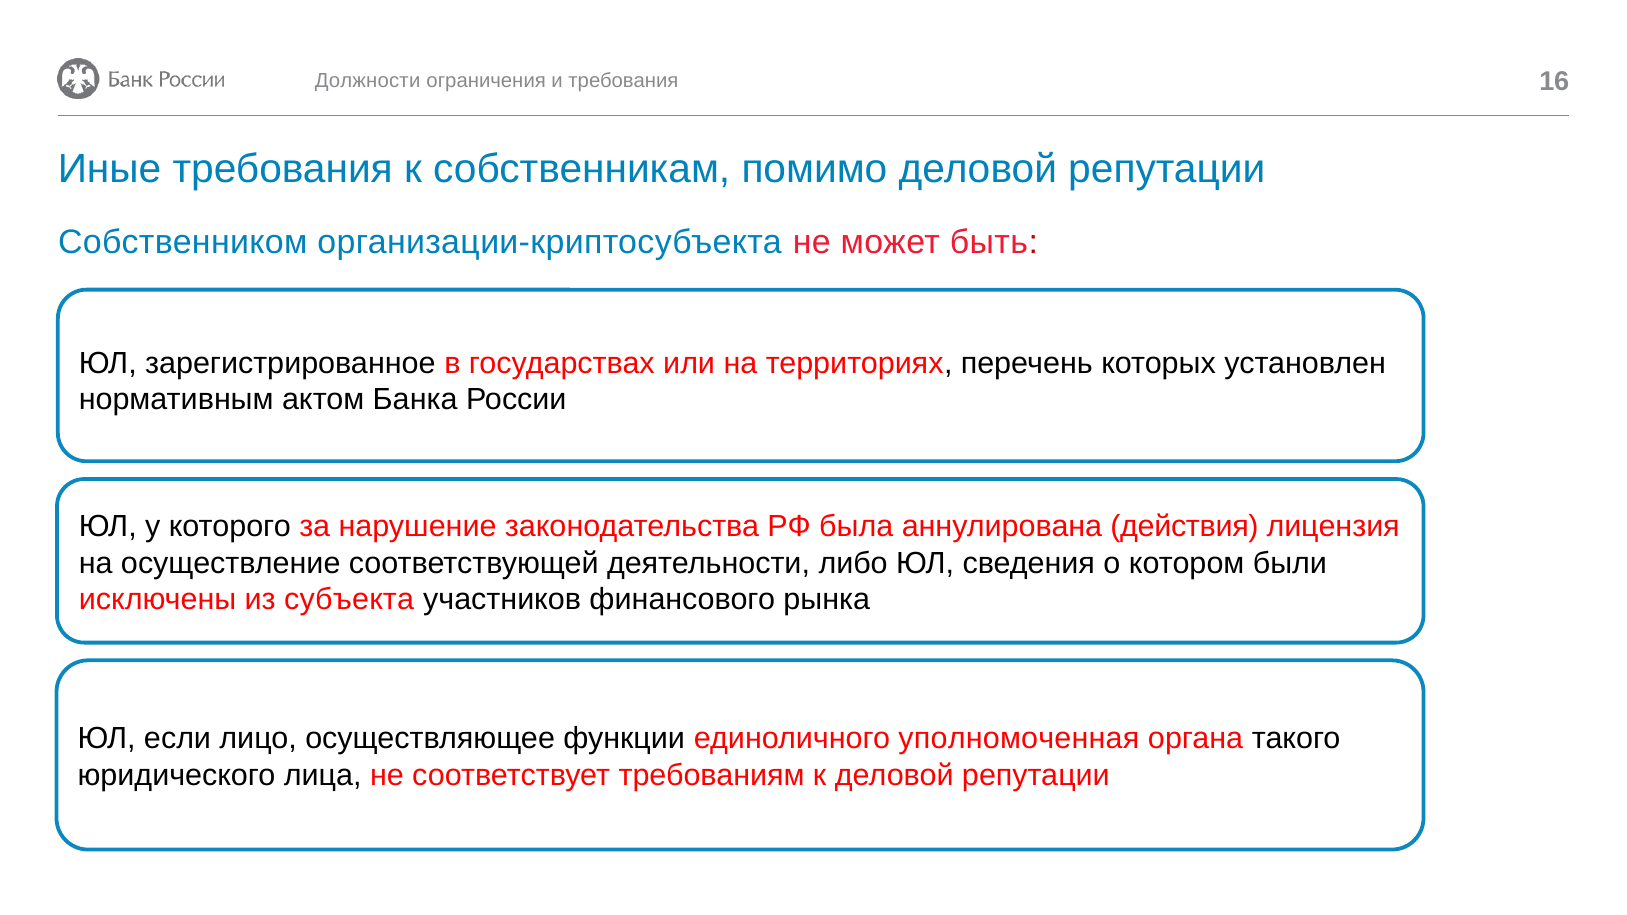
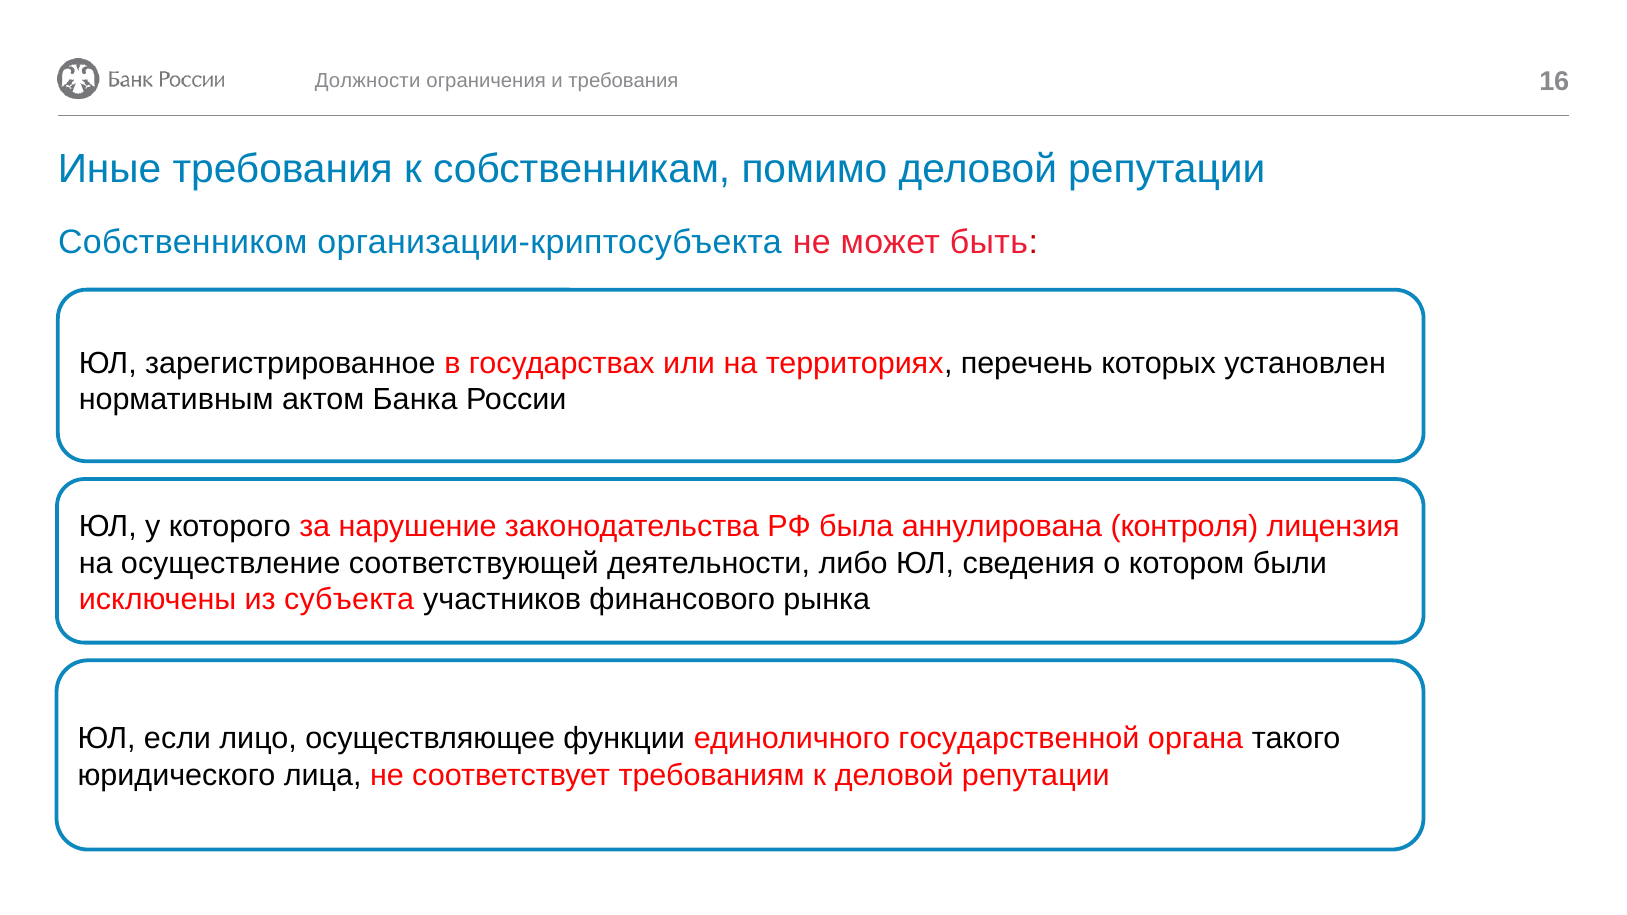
действия: действия -> контроля
уполномоченная: уполномоченная -> государственной
